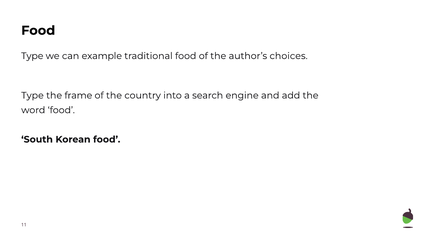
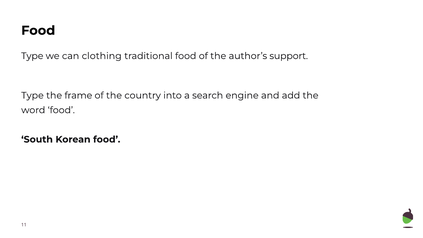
example: example -> clothing
choices: choices -> support
